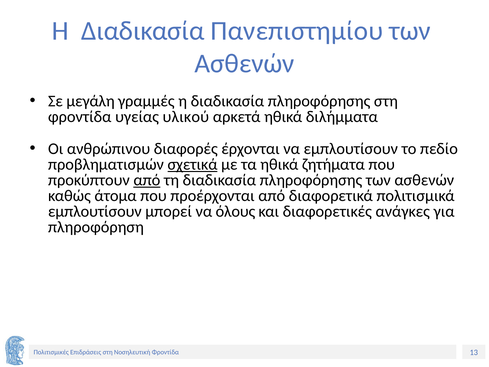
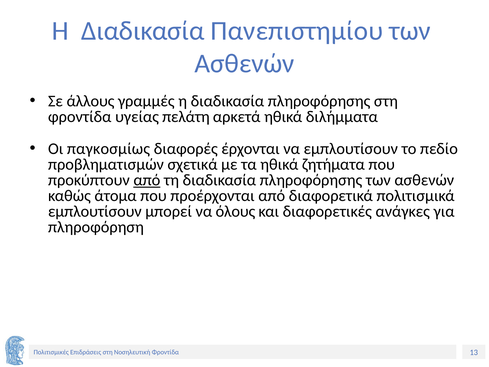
μεγάλη: μεγάλη -> άλλους
υλικού: υλικού -> πελάτη
ανθρώπινου: ανθρώπινου -> παγκοσμίως
σχετικά underline: present -> none
